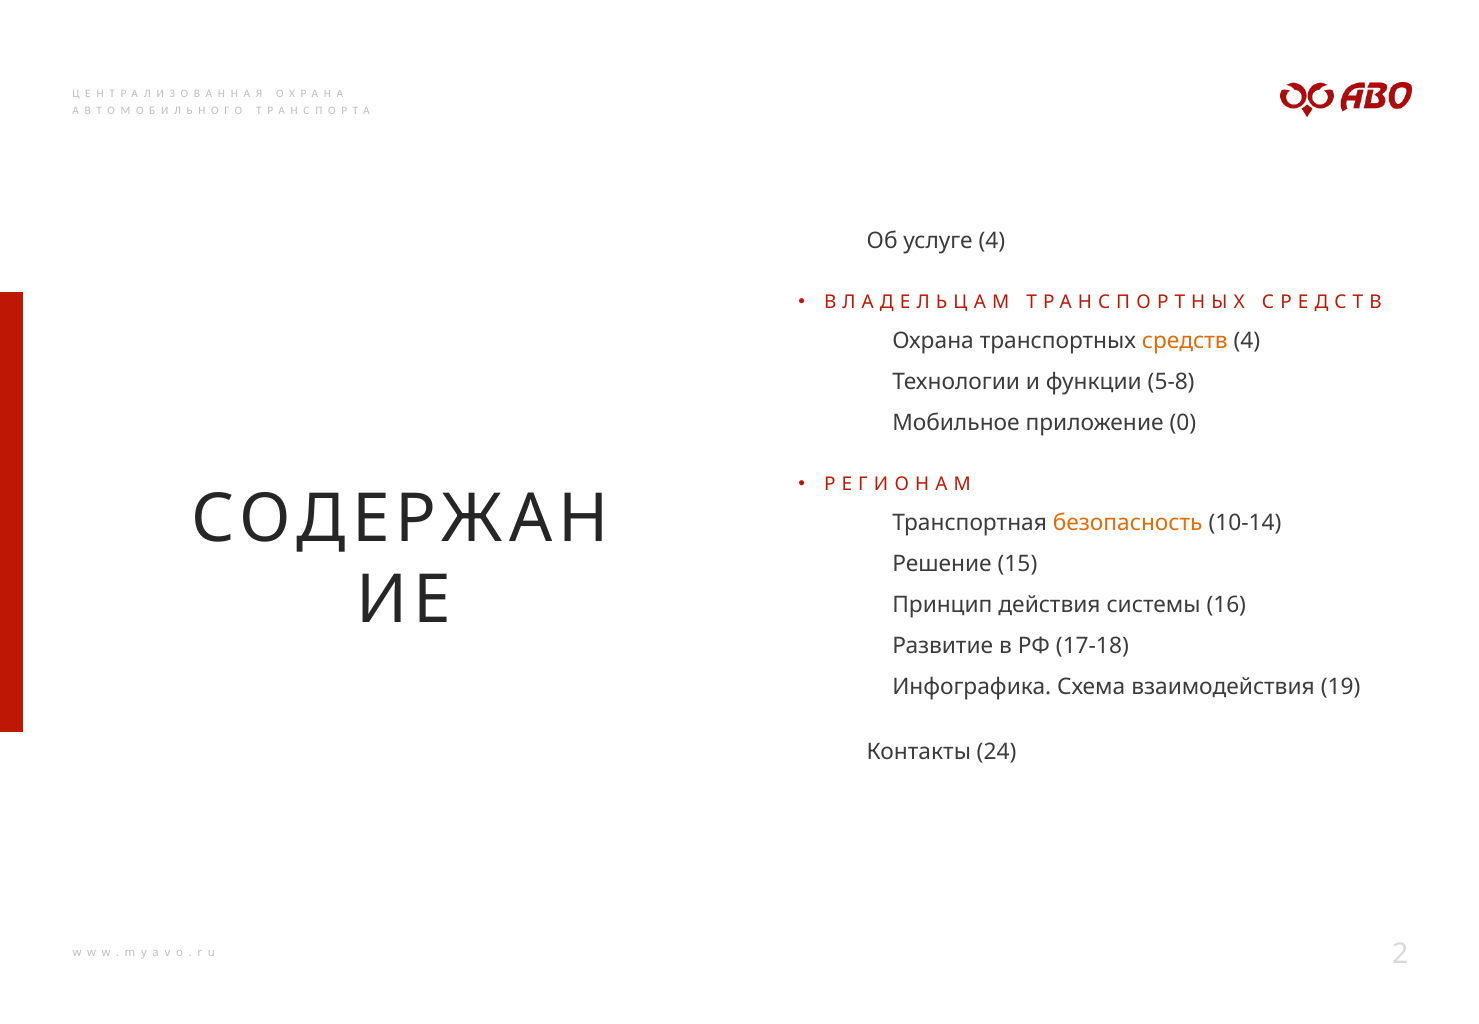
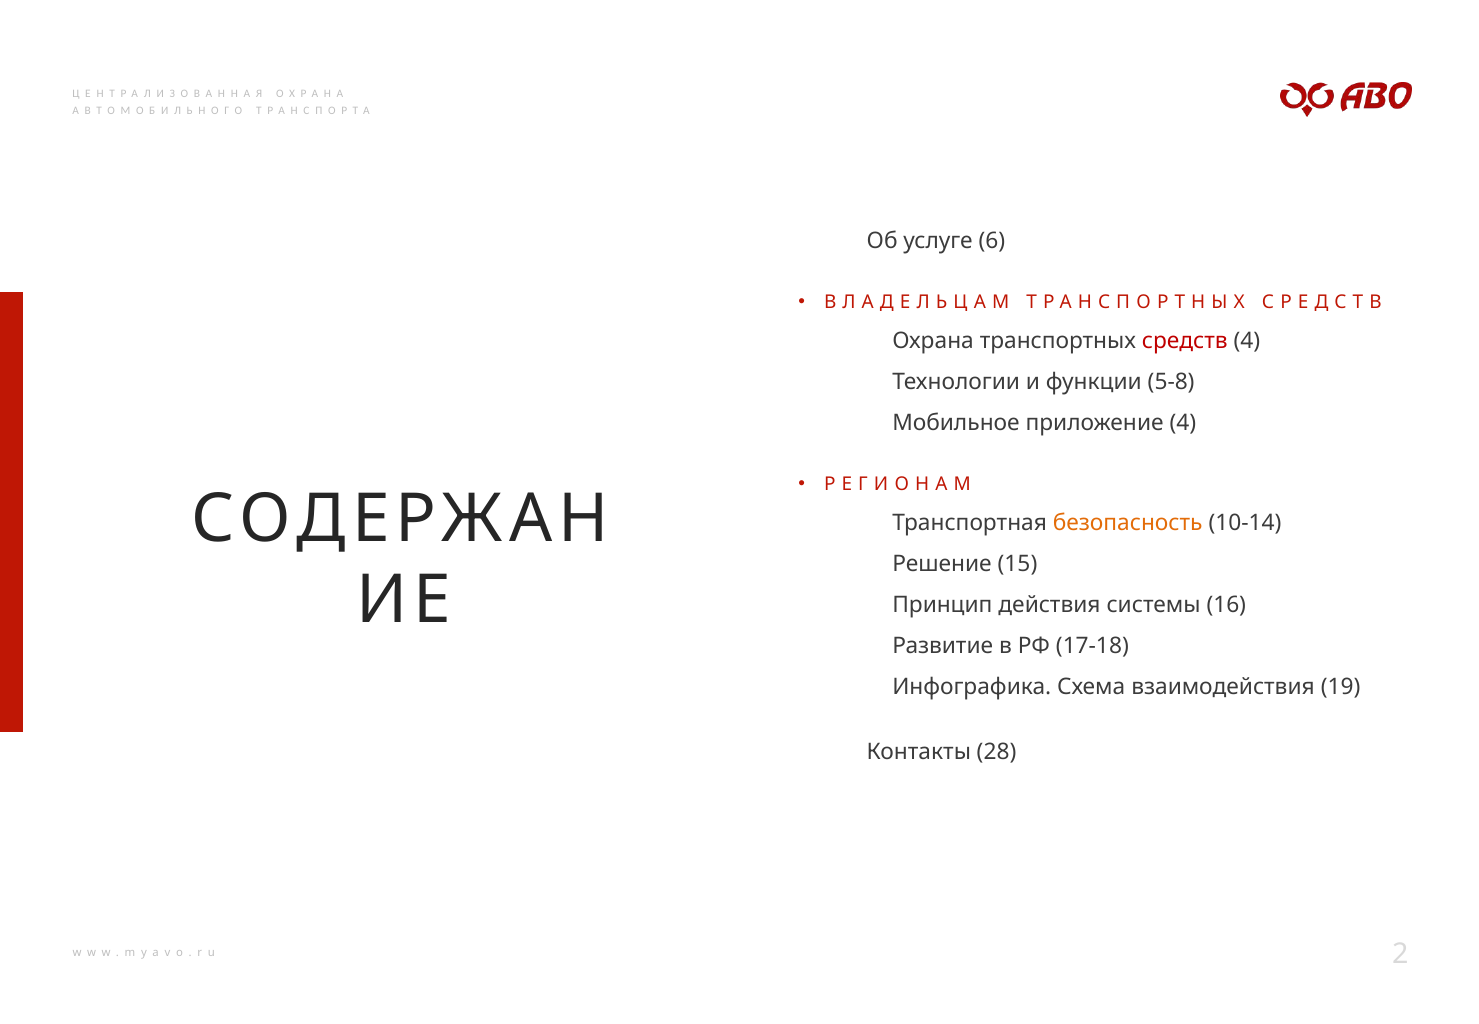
услуге 4: 4 -> 6
средств colour: orange -> red
приложение 0: 0 -> 4
24: 24 -> 28
